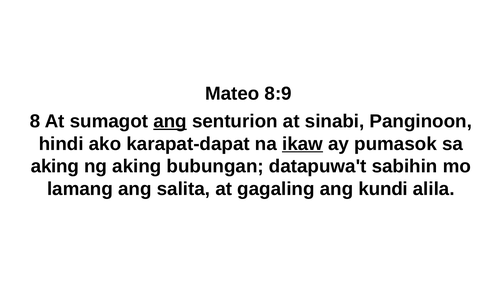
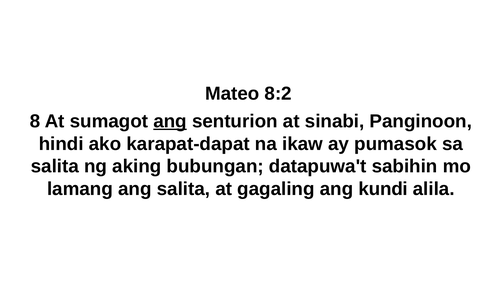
8:9: 8:9 -> 8:2
ikaw underline: present -> none
aking at (55, 167): aking -> salita
